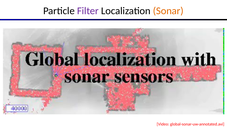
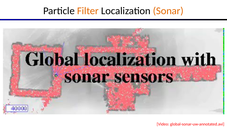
Filter colour: purple -> orange
